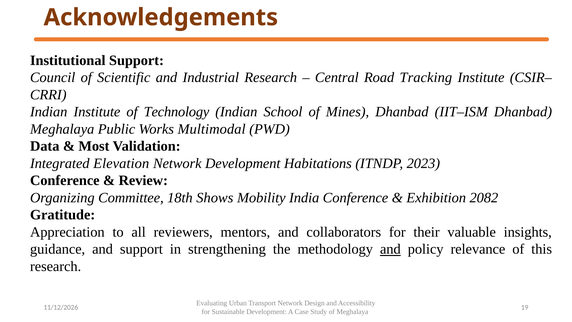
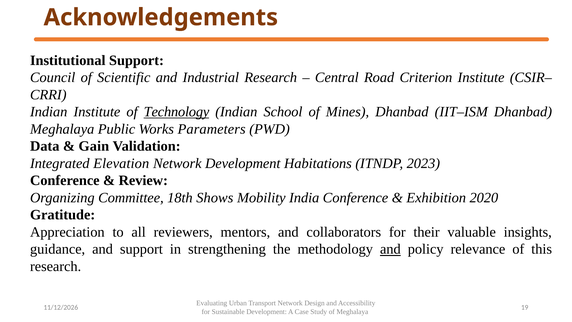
Tracking: Tracking -> Criterion
Technology underline: none -> present
Multimodal: Multimodal -> Parameters
Most: Most -> Gain
2082: 2082 -> 2020
